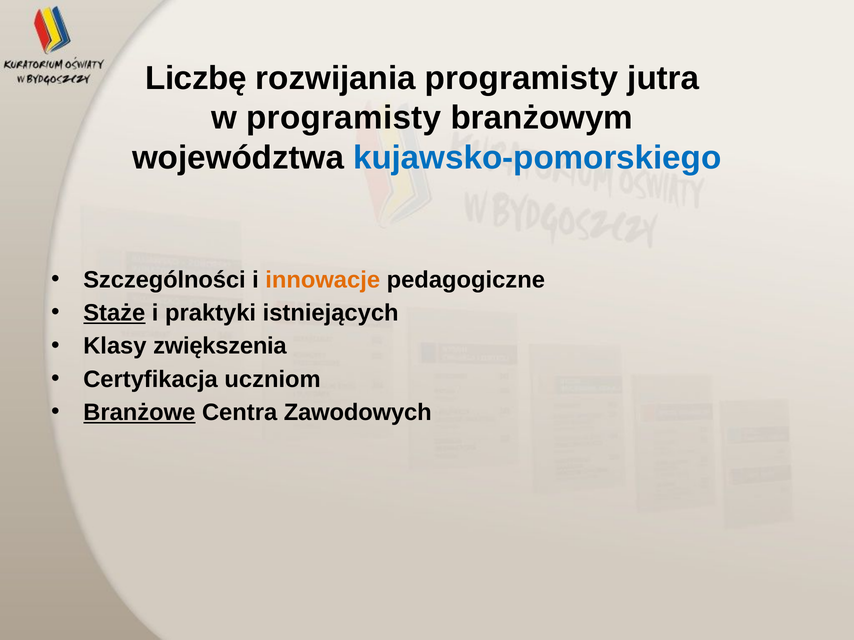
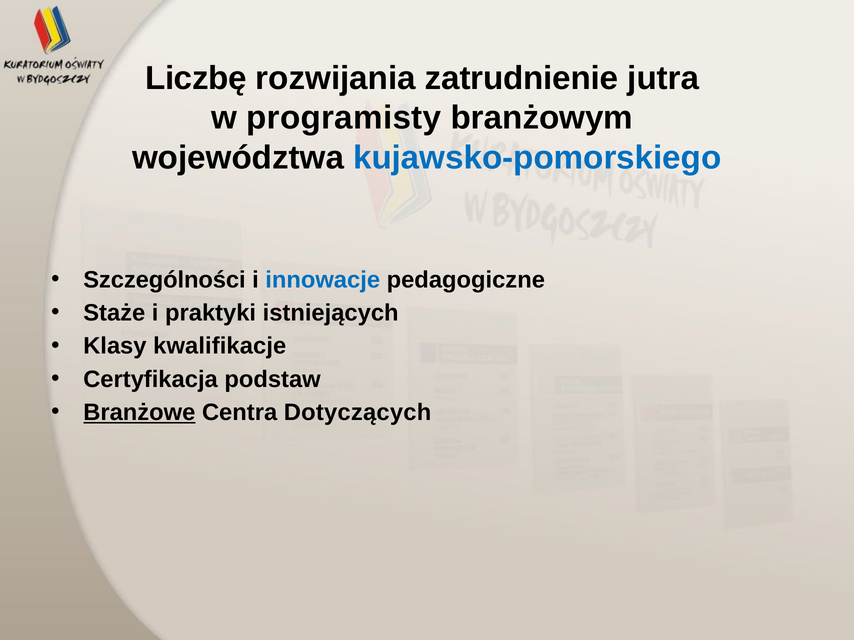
rozwijania programisty: programisty -> zatrudnienie
innowacje colour: orange -> blue
Staże underline: present -> none
zwiększenia: zwiększenia -> kwalifikacje
uczniom: uczniom -> podstaw
Zawodowych: Zawodowych -> Dotyczących
